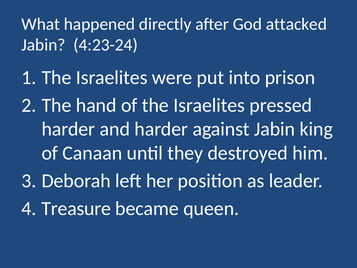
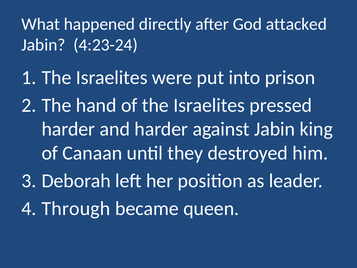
Treasure: Treasure -> Through
